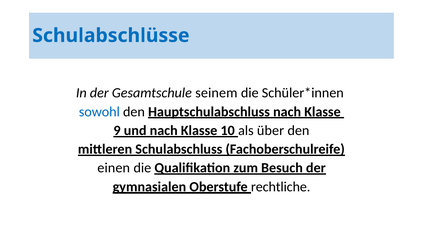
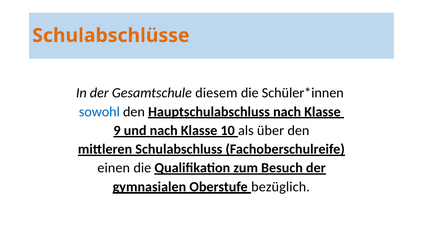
Schulabschlüsse colour: blue -> orange
seinem: seinem -> diesem
rechtliche: rechtliche -> bezüglich
